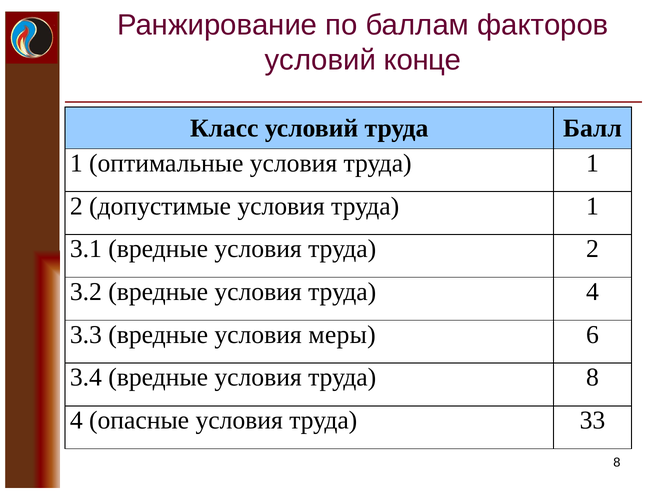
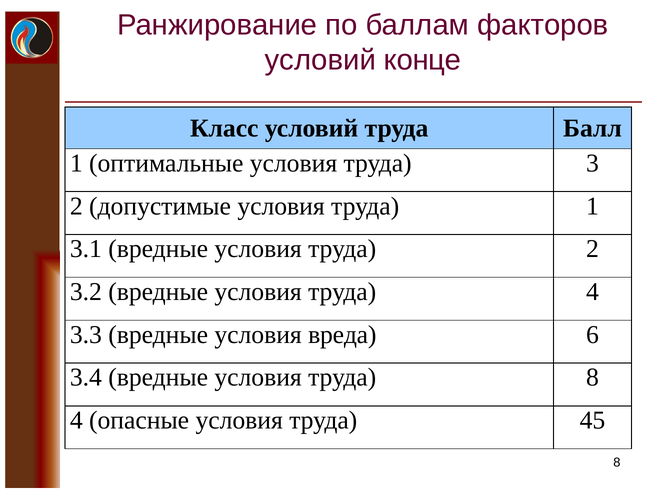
оптимальные условия труда 1: 1 -> 3
меры: меры -> вреда
33: 33 -> 45
